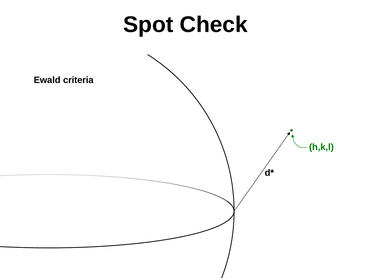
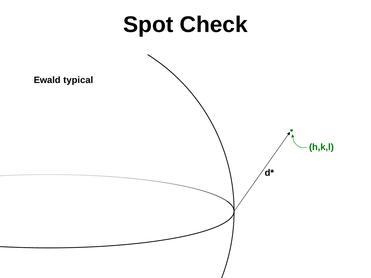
criteria: criteria -> typical
